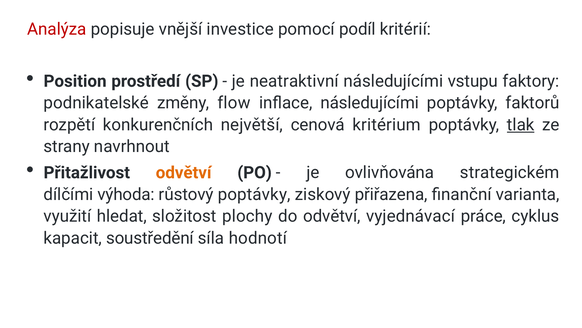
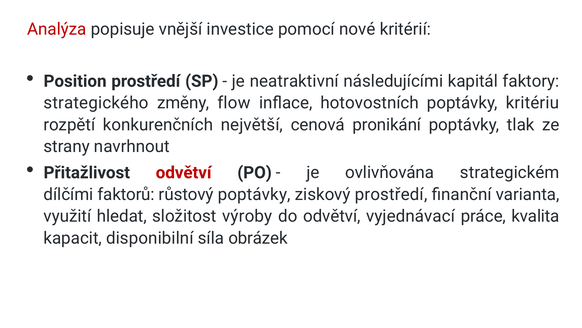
podíl: podíl -> nové
vstupu: vstupu -> kapitál
podnikatelské: podnikatelské -> strategického
inflace následujícími: následujícími -> hotovostních
faktorů: faktorů -> kritériu
kritérium: kritérium -> pronikání
tlak underline: present -> none
odvětví at (184, 172) colour: orange -> red
výhoda: výhoda -> faktorů
ziskový přiřazena: přiřazena -> prostředí
plochy: plochy -> výroby
cyklus: cyklus -> kvalita
soustředění: soustředění -> disponibilní
hodnotí: hodnotí -> obrázek
